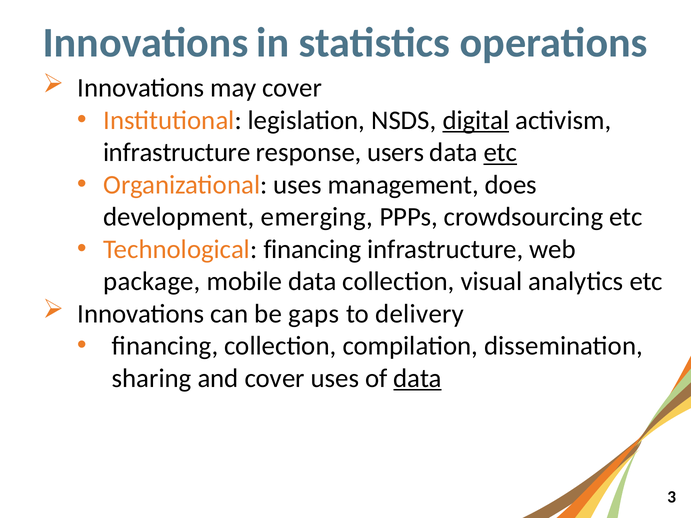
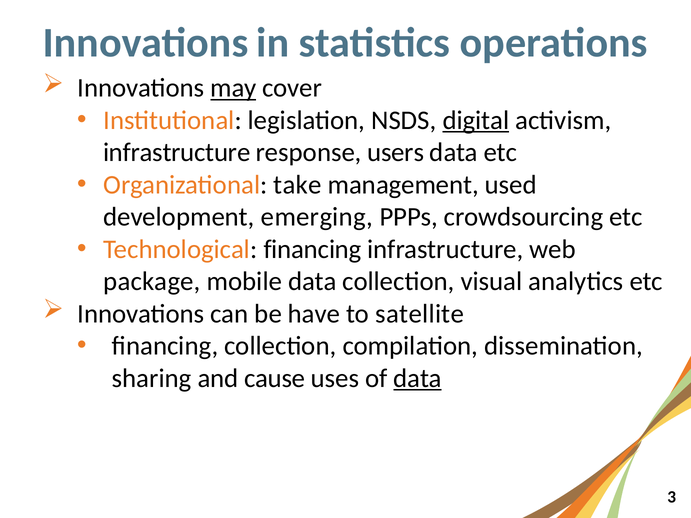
may underline: none -> present
etc at (500, 153) underline: present -> none
Organizational uses: uses -> take
does: does -> used
gaps: gaps -> have
delivery: delivery -> satellite
and cover: cover -> cause
